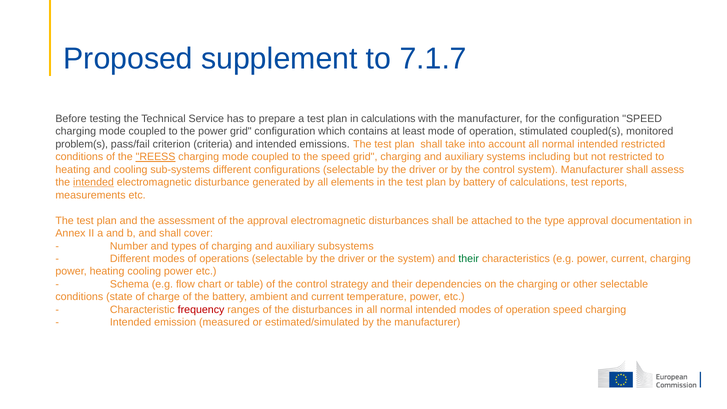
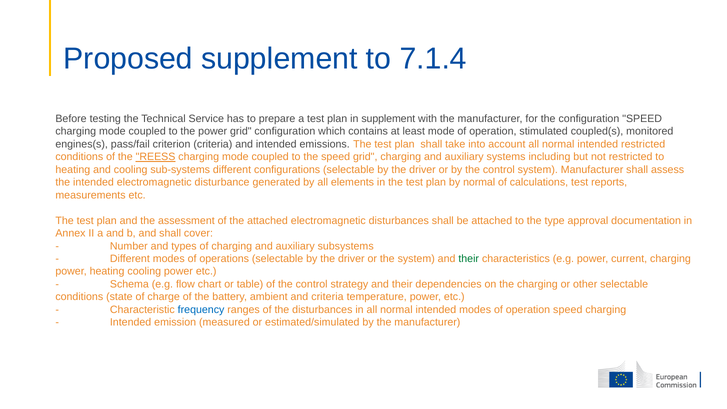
7.1.7: 7.1.7 -> 7.1.4
in calculations: calculations -> supplement
problem(s: problem(s -> engines(s
intended at (93, 182) underline: present -> none
by battery: battery -> normal
the approval: approval -> attached
and current: current -> criteria
frequency colour: red -> blue
